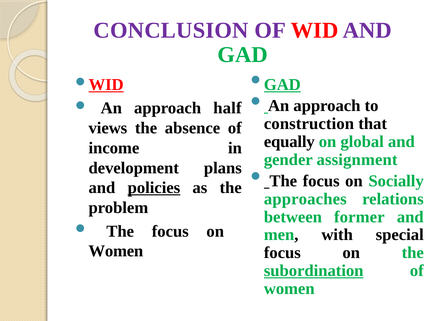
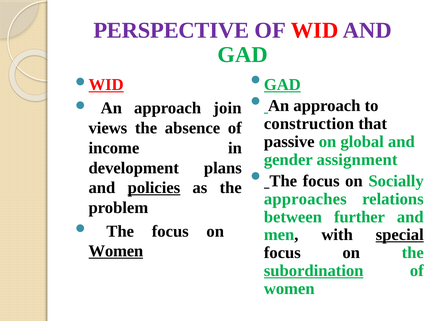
CONCLUSION: CONCLUSION -> PERSPECTIVE
half: half -> join
equally: equally -> passive
former: former -> further
special underline: none -> present
Women at (116, 251) underline: none -> present
